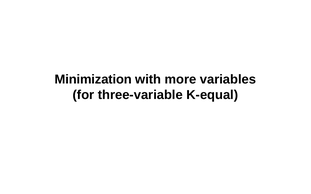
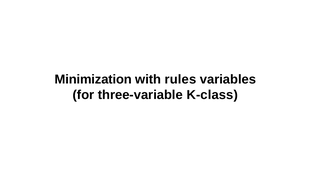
more: more -> rules
K-equal: K-equal -> K-class
